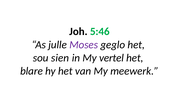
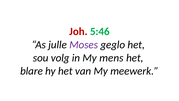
Joh colour: black -> red
sien: sien -> volg
vertel: vertel -> mens
